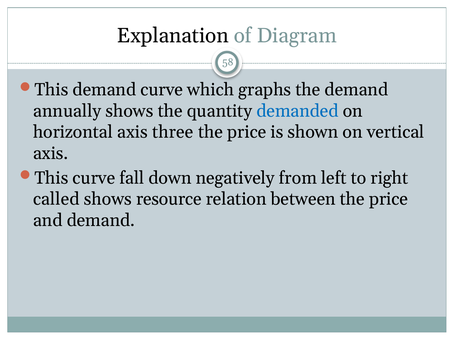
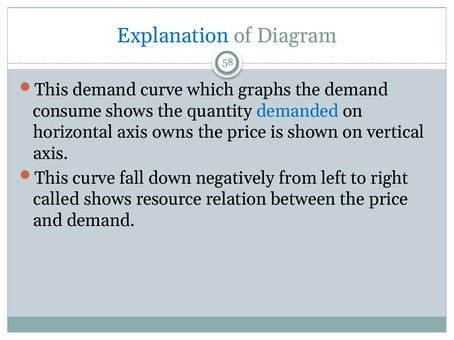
Explanation colour: black -> blue
annually: annually -> consume
three: three -> owns
